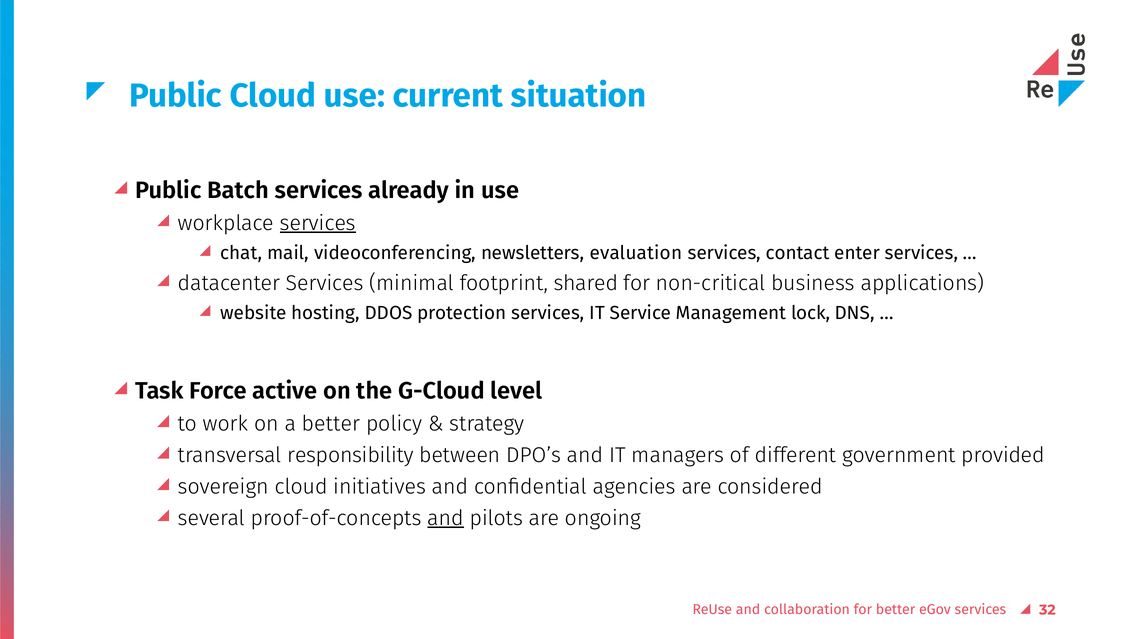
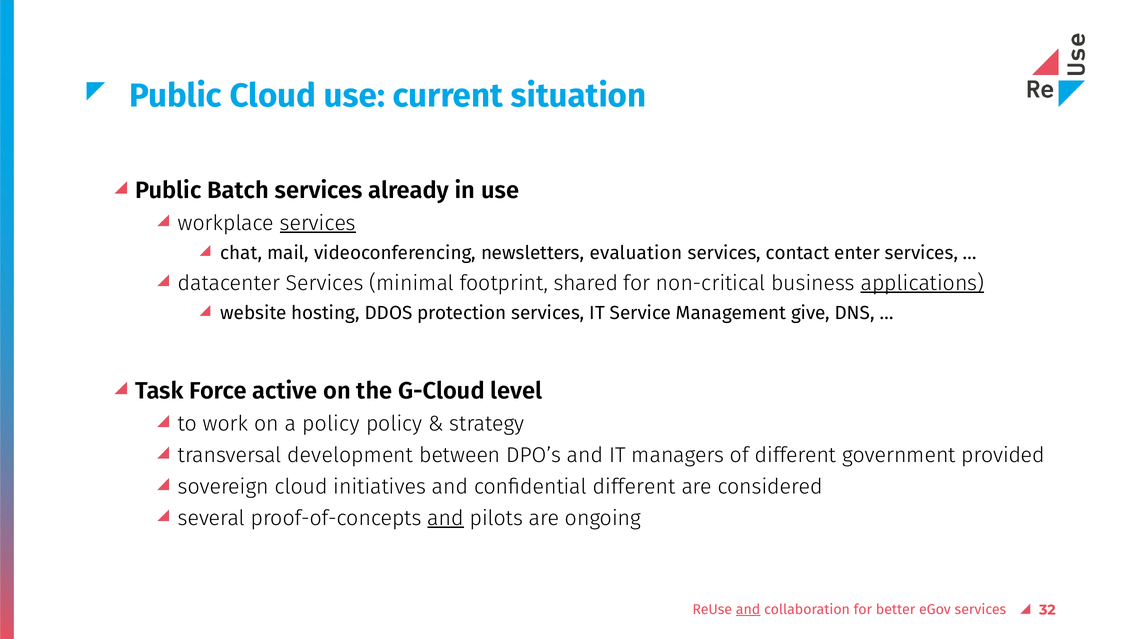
applications underline: none -> present
lock: lock -> give
a better: better -> policy
responsibility: responsibility -> development
confidential agencies: agencies -> different
and at (748, 609) underline: none -> present
